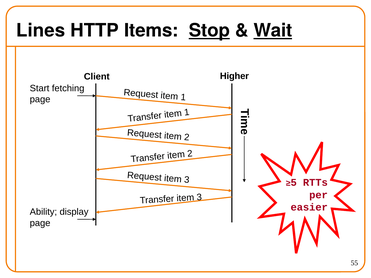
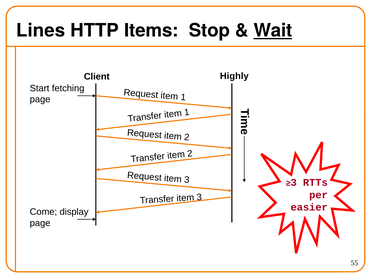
Stop underline: present -> none
Higher: Higher -> Highly
5 at (294, 183): 5 -> 3
Ability: Ability -> Come
